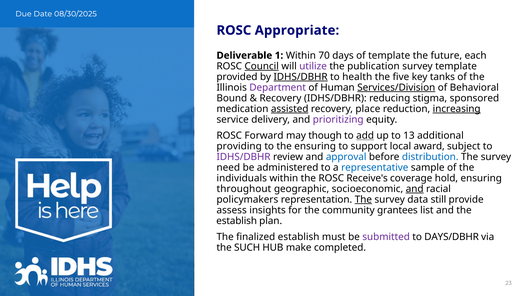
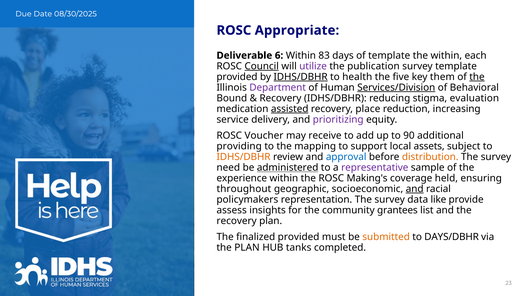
1: 1 -> 6
70: 70 -> 83
the future: future -> within
tanks: tanks -> them
the at (477, 77) underline: none -> present
sponsored: sponsored -> evaluation
increasing underline: present -> none
Forward: Forward -> Voucher
though: though -> receive
add underline: present -> none
13: 13 -> 90
the ensuring: ensuring -> mapping
award: award -> assets
IDHS/DBHR at (244, 157) colour: purple -> orange
distribution colour: blue -> orange
administered underline: none -> present
representative colour: blue -> purple
individuals: individuals -> experience
Receive's: Receive's -> Making's
hold: hold -> held
The at (363, 200) underline: present -> none
still: still -> like
establish at (237, 221): establish -> recovery
finalized establish: establish -> provided
submitted colour: purple -> orange
the SUCH: SUCH -> PLAN
make: make -> tanks
